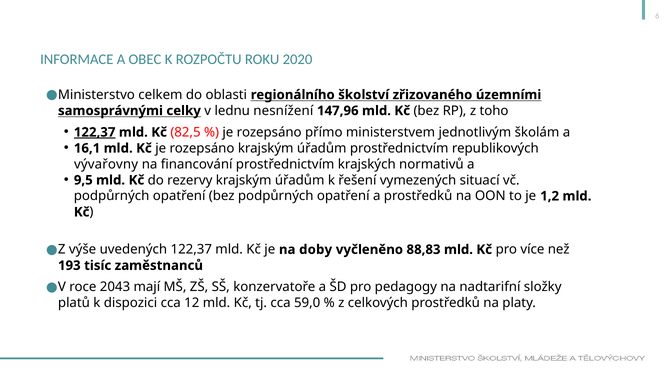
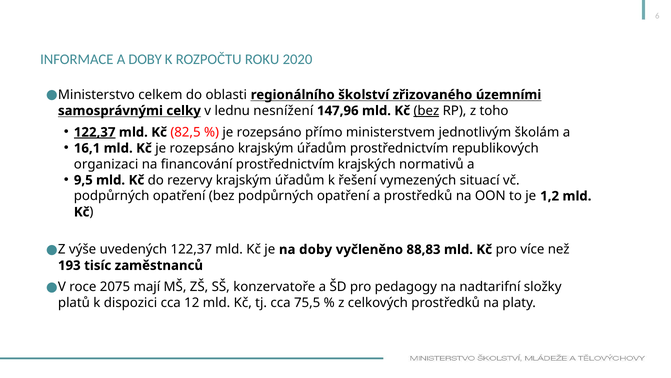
A OBEC: OBEC -> DOBY
bez at (426, 111) underline: none -> present
vývařovny: vývařovny -> organizaci
2043: 2043 -> 2075
59,0: 59,0 -> 75,5
